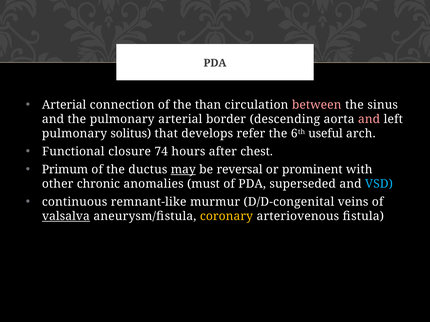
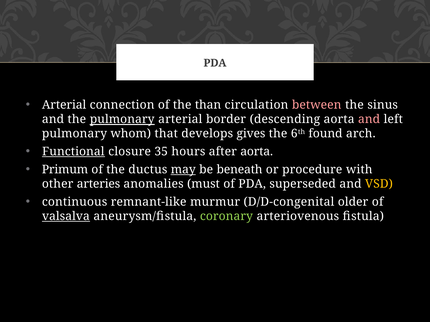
pulmonary at (122, 120) underline: none -> present
solitus: solitus -> whom
refer: refer -> gives
useful: useful -> found
Functional underline: none -> present
74: 74 -> 35
after chest: chest -> aorta
reversal: reversal -> beneath
prominent: prominent -> procedure
chronic: chronic -> arteries
VSD colour: light blue -> yellow
veins: veins -> older
coronary colour: yellow -> light green
